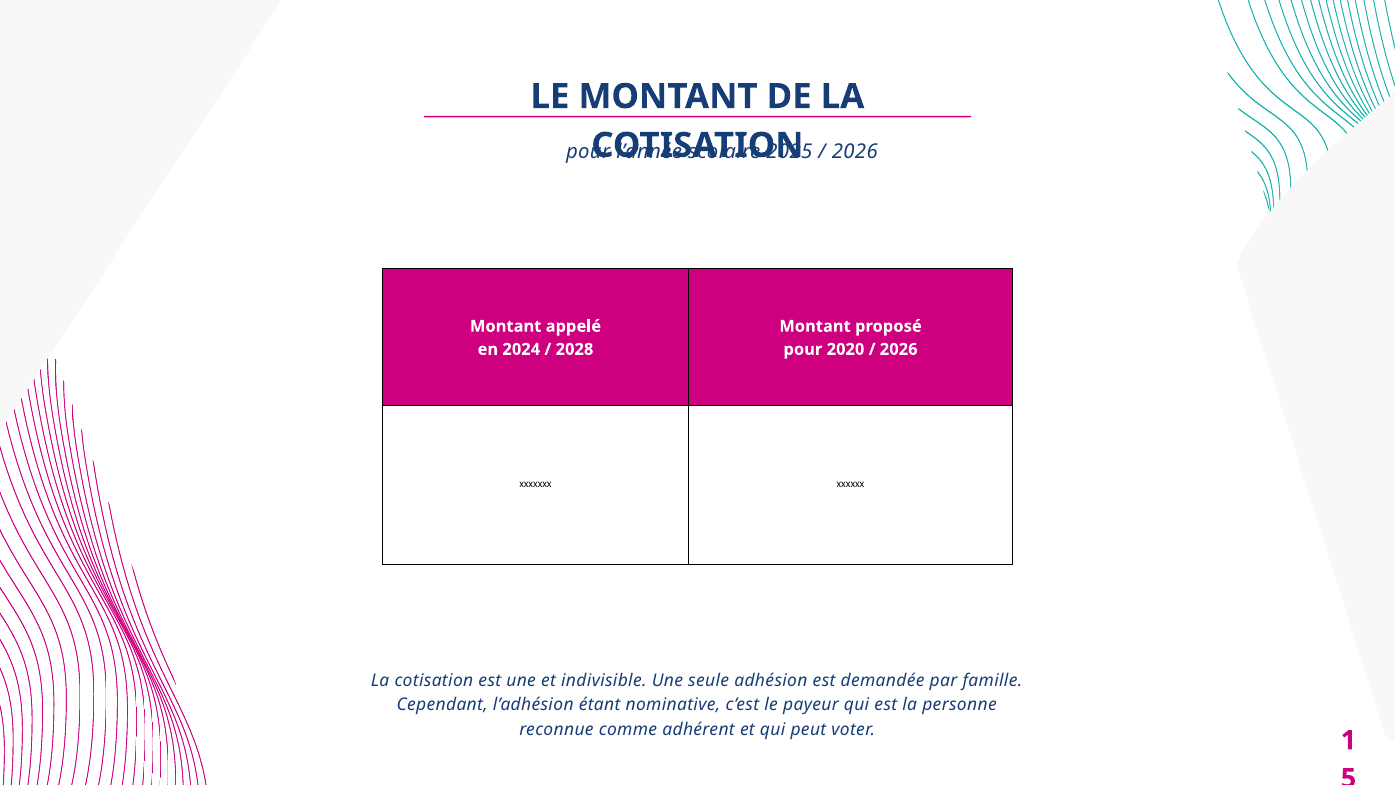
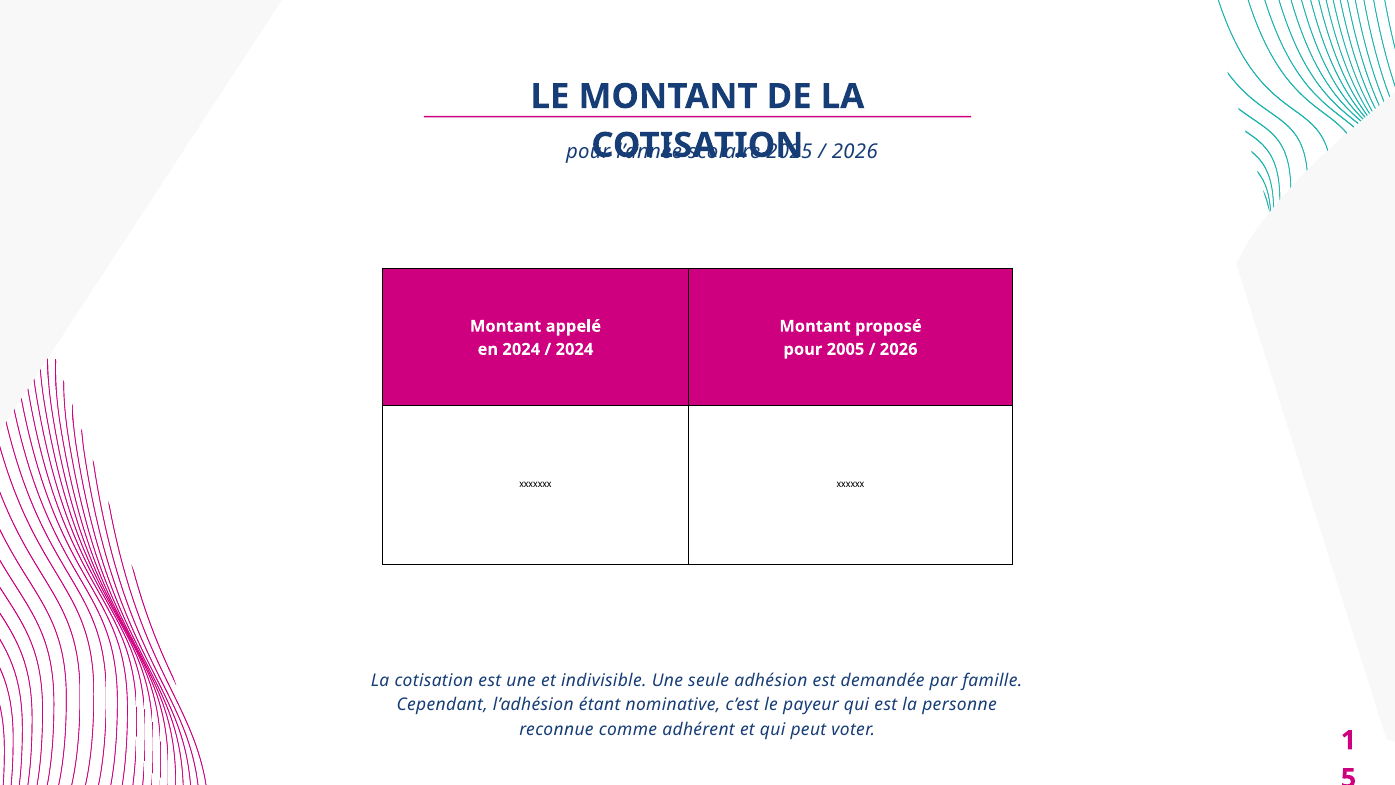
2028 at (574, 349): 2028 -> 2024
2020: 2020 -> 2005
